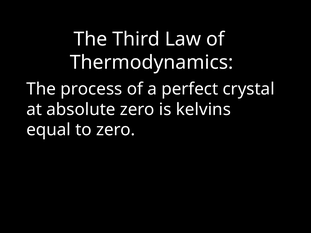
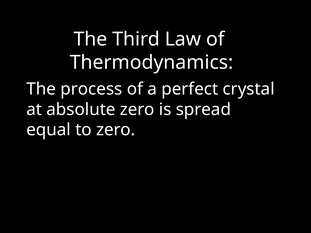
kelvins: kelvins -> spread
